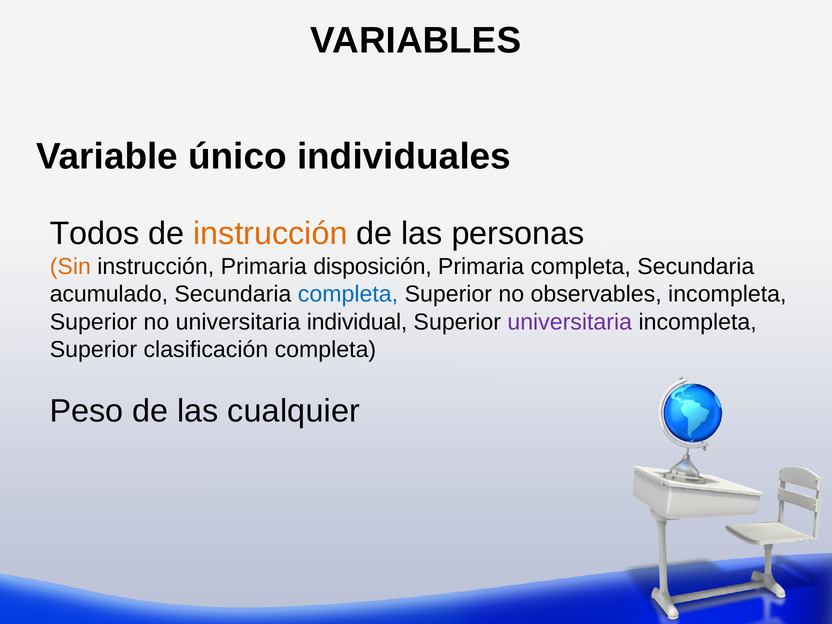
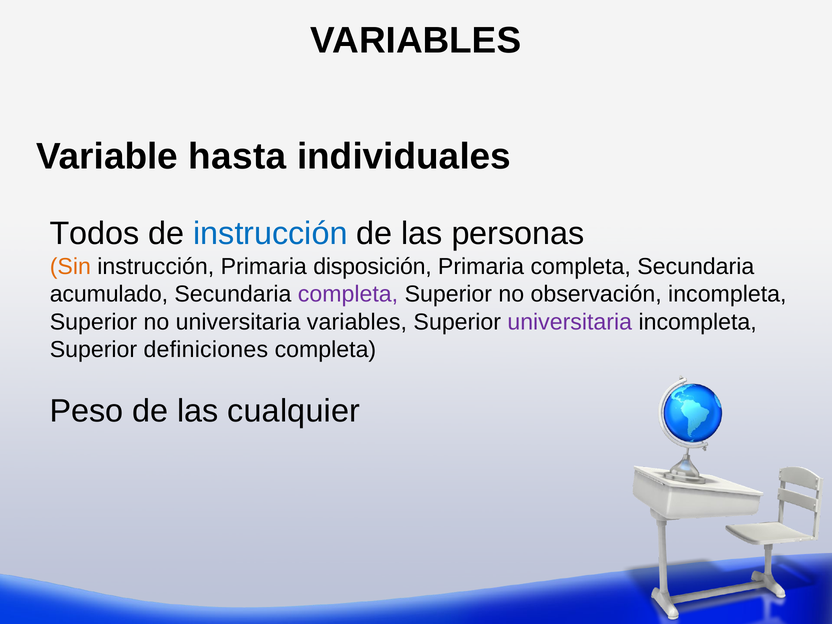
único: único -> hasta
instrucción at (270, 234) colour: orange -> blue
completa at (348, 294) colour: blue -> purple
observables: observables -> observación
universitaria individual: individual -> variables
clasificación: clasificación -> definiciones
